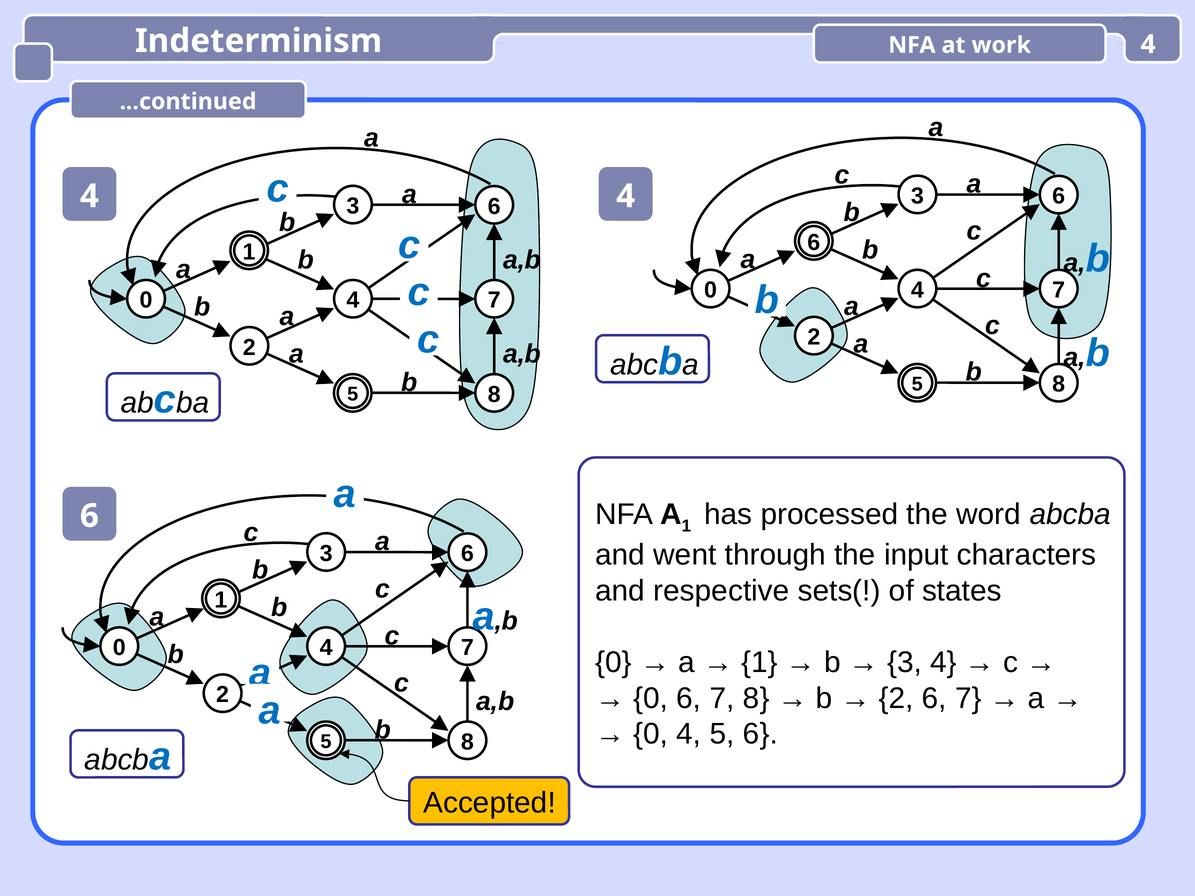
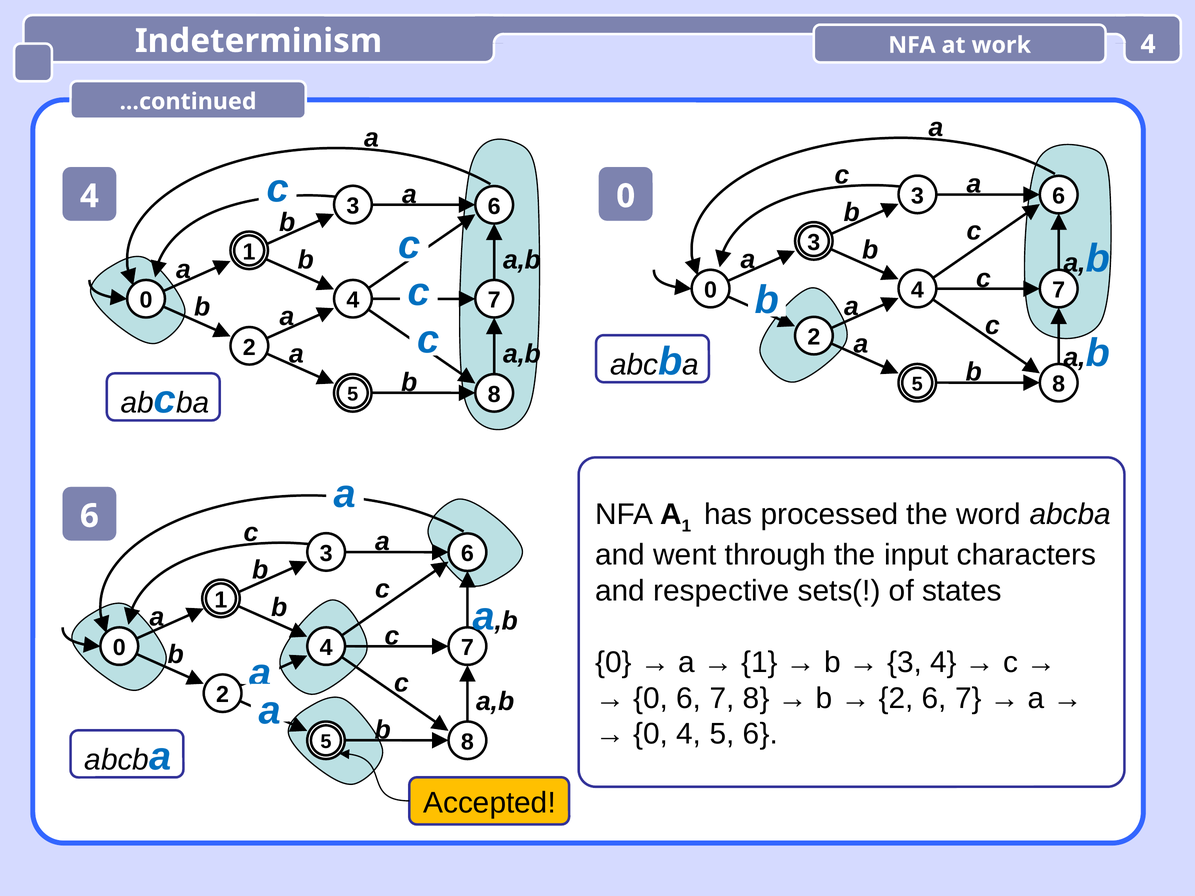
4 4: 4 -> 0
1 6: 6 -> 3
